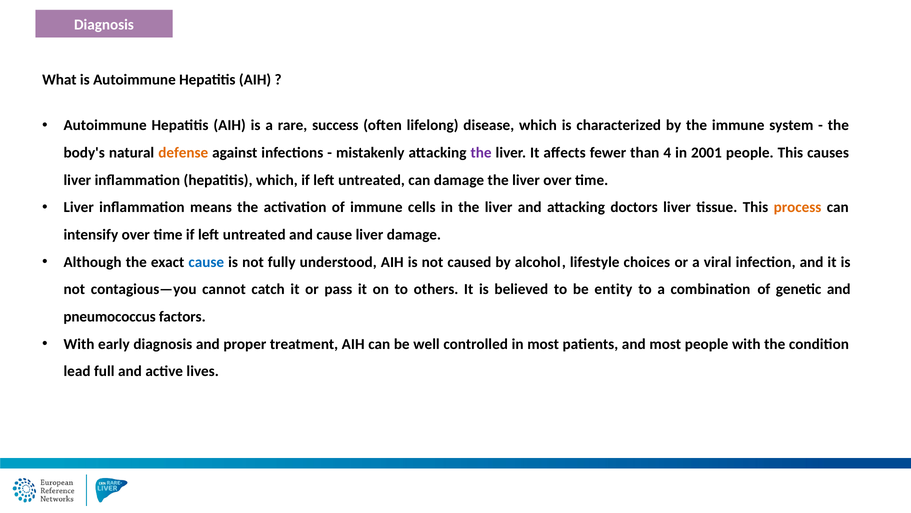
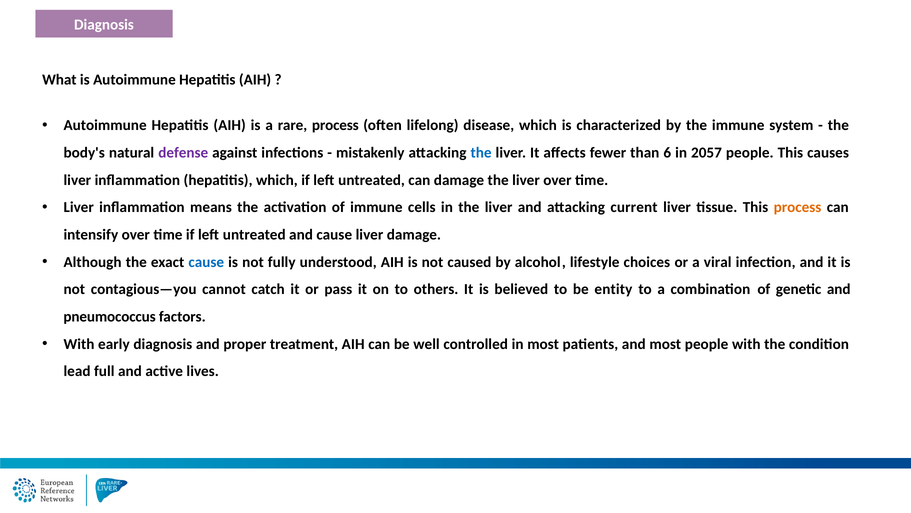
rare success: success -> process
defense colour: orange -> purple
the at (481, 153) colour: purple -> blue
4: 4 -> 6
2001: 2001 -> 2057
doctors: doctors -> current
